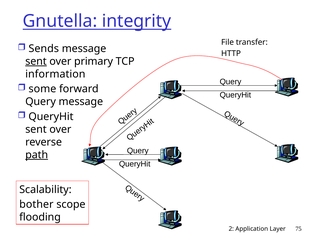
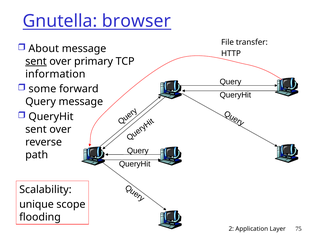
integrity: integrity -> browser
Sends: Sends -> About
path underline: present -> none
bother: bother -> unique
